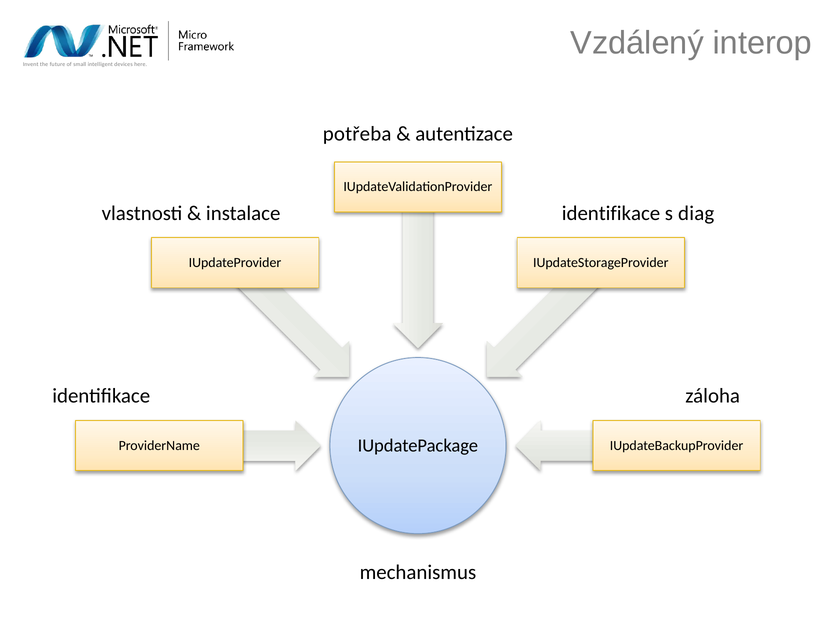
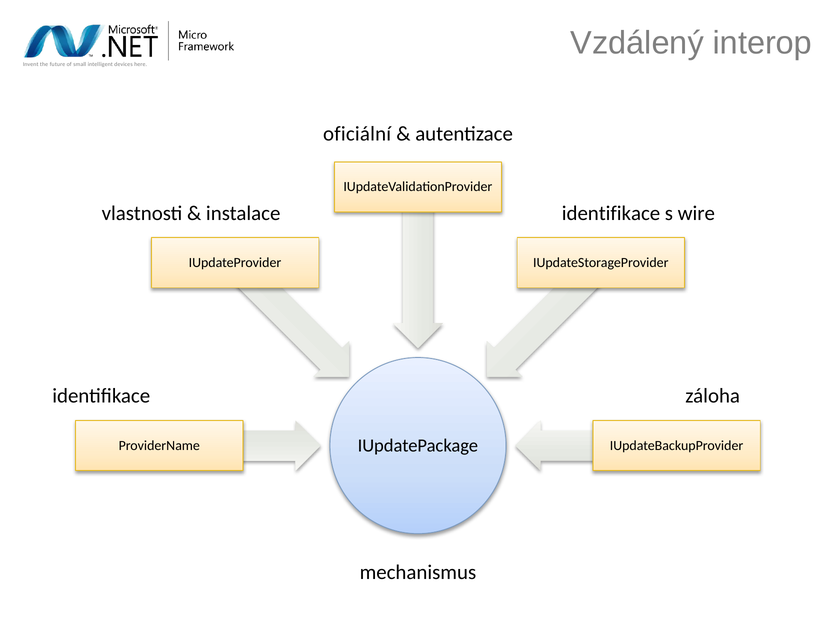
potřeba: potřeba -> oficiální
diag: diag -> wire
